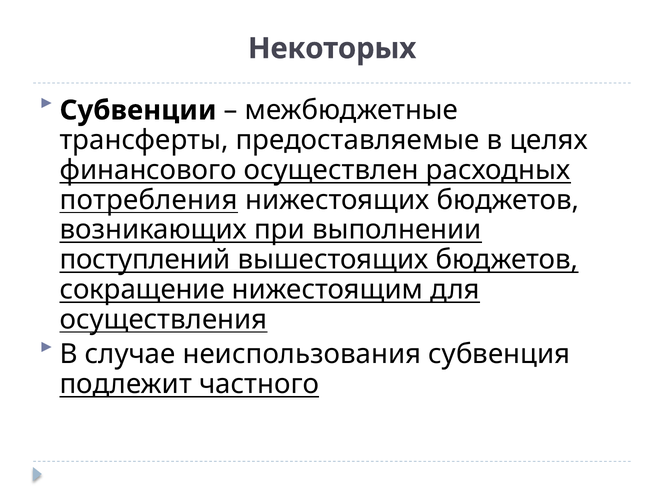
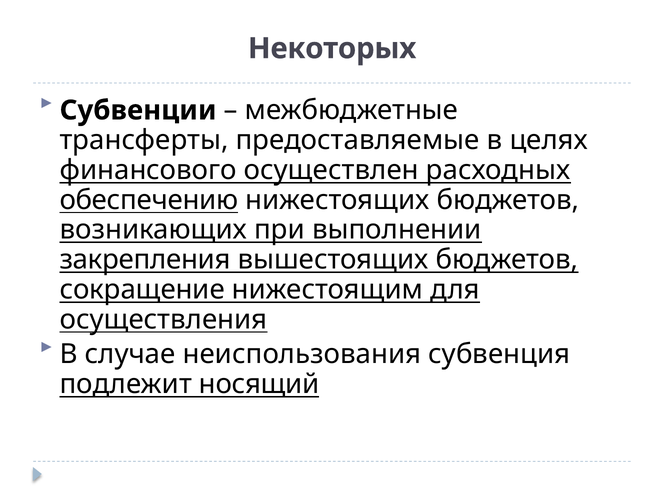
потребления: потребления -> обеспечению
поступлений: поступлений -> закрепления
частного: частного -> носящий
